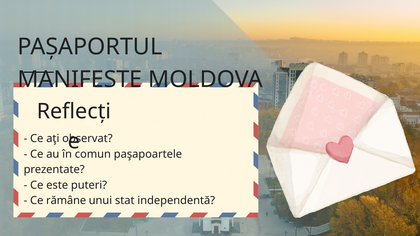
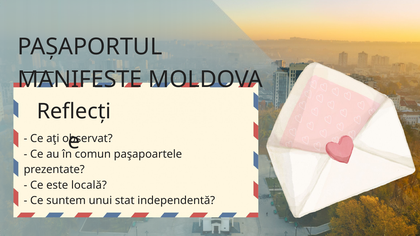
puteri: puteri -> locală
rămâne: rămâne -> suntem
